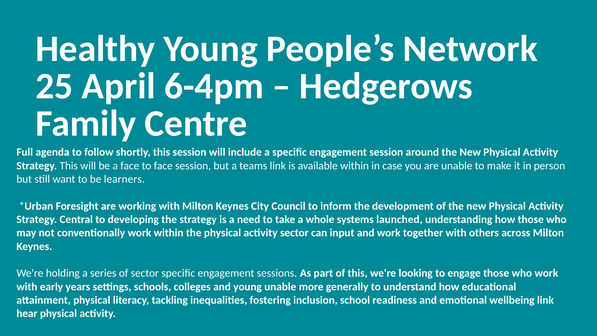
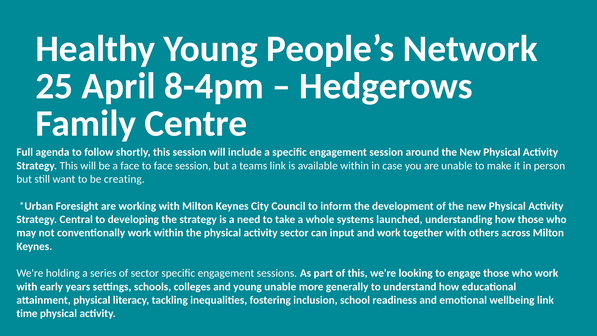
6-4pm: 6-4pm -> 8-4pm
learners: learners -> creating
hear: hear -> time
